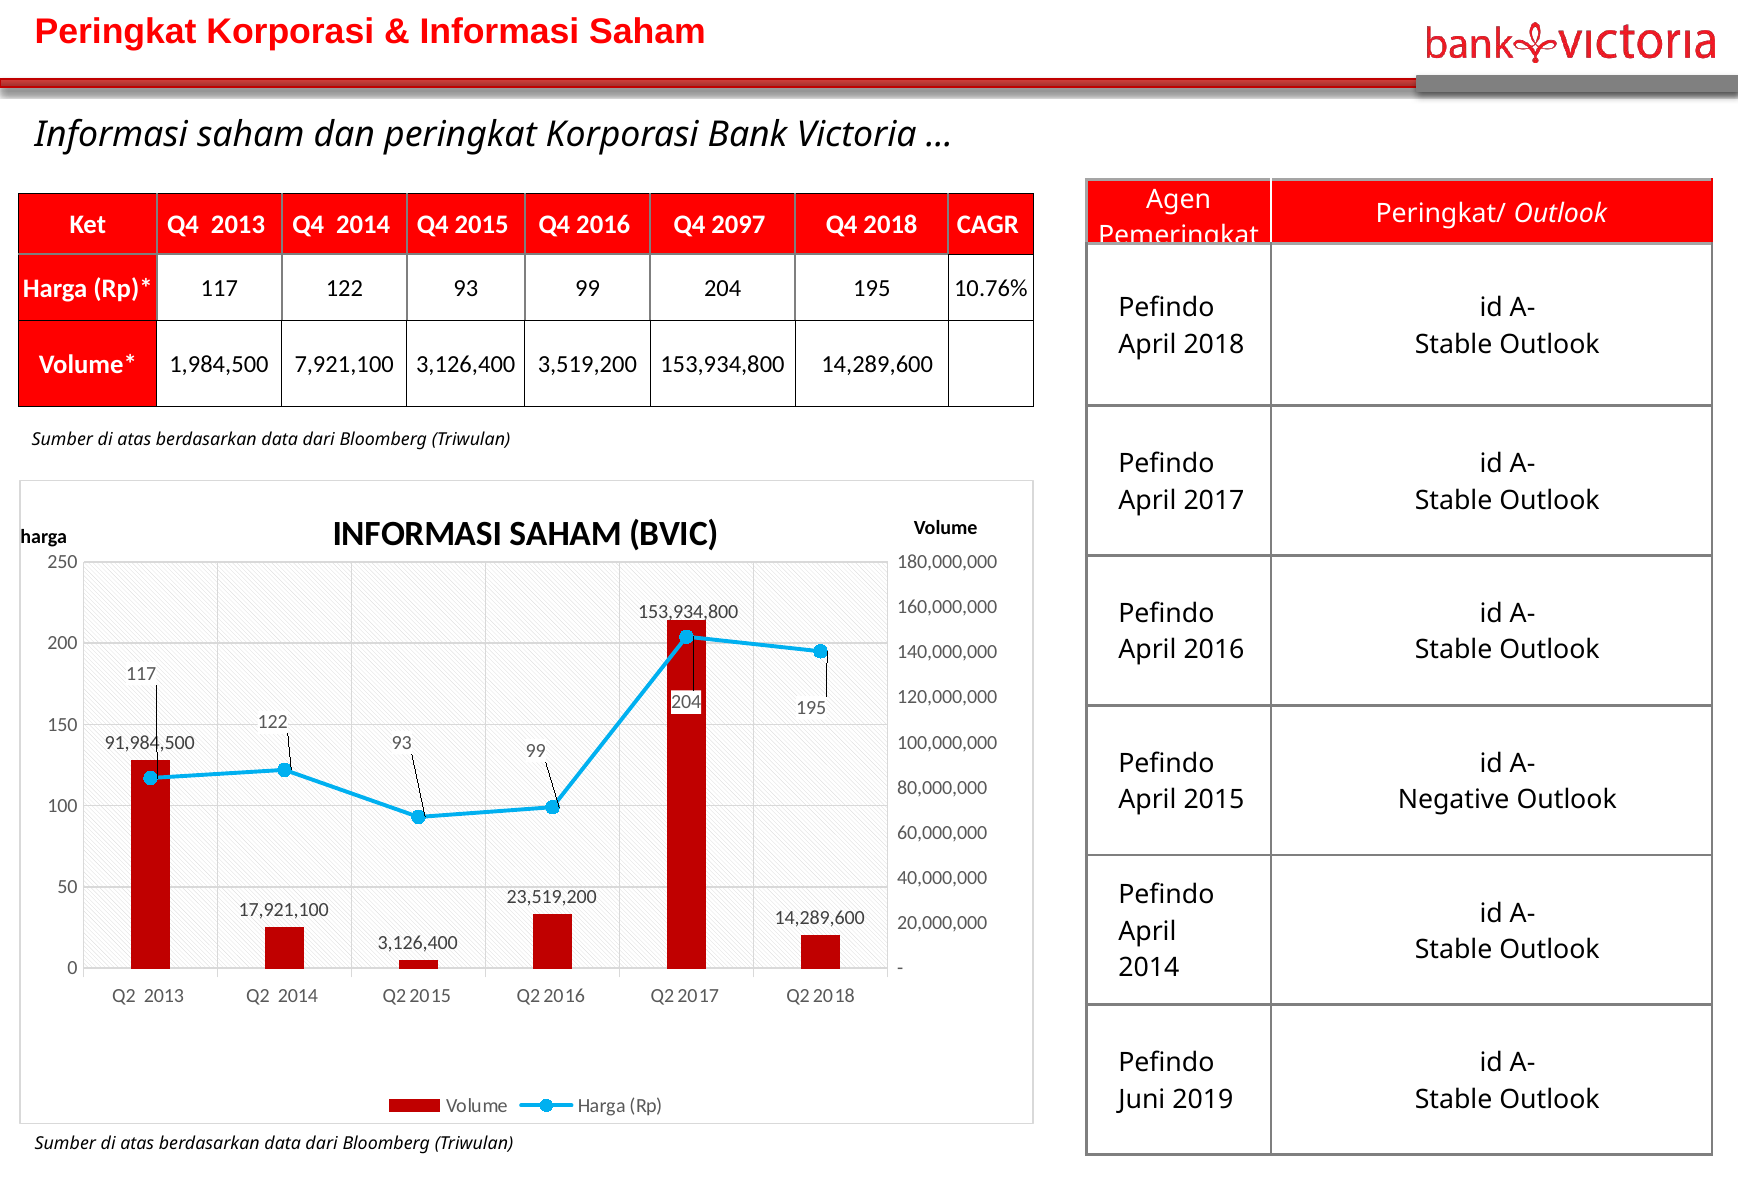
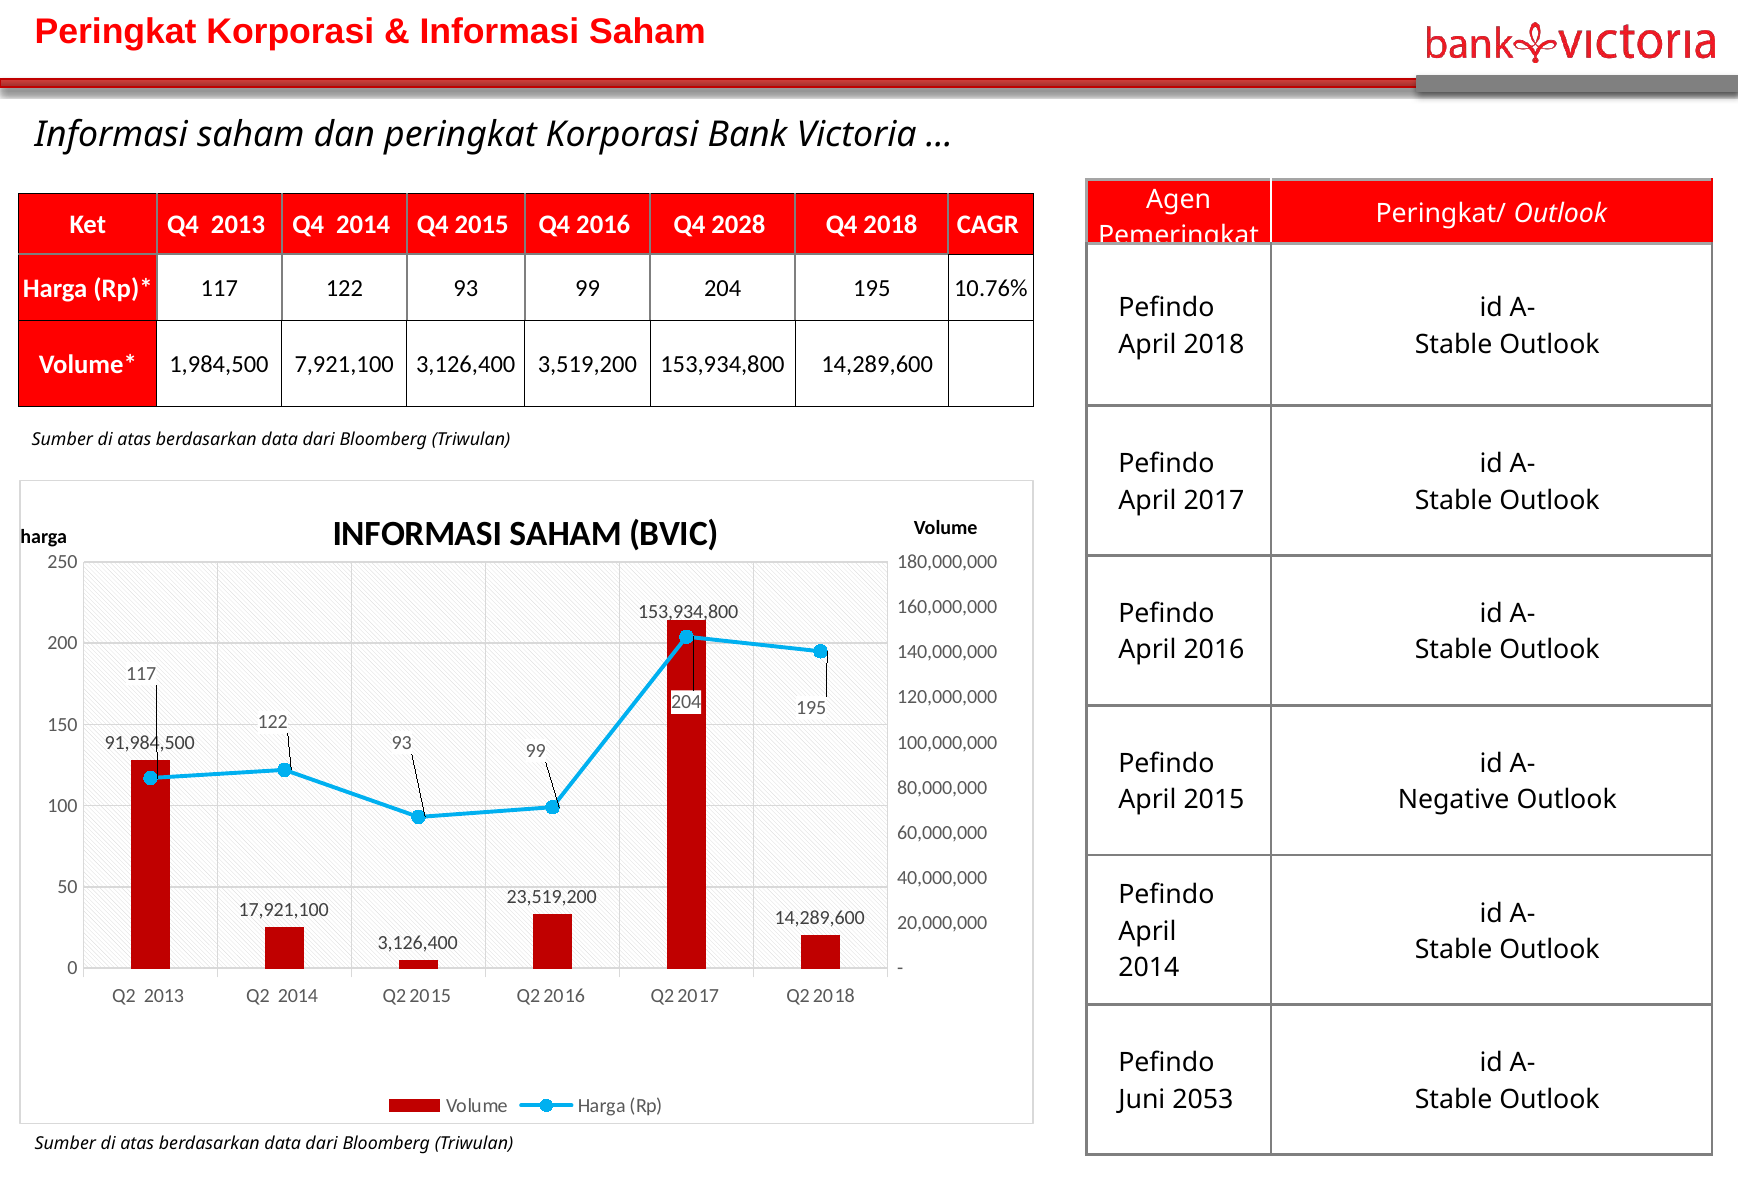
2097: 2097 -> 2028
2019: 2019 -> 2053
